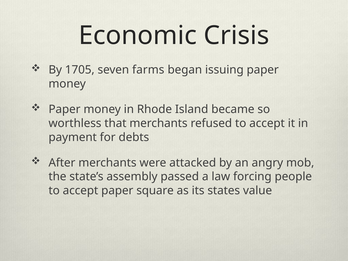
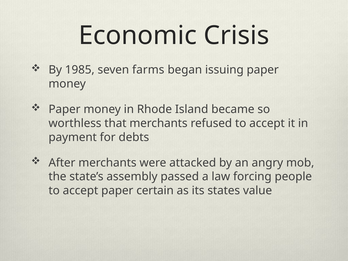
1705: 1705 -> 1985
square: square -> certain
